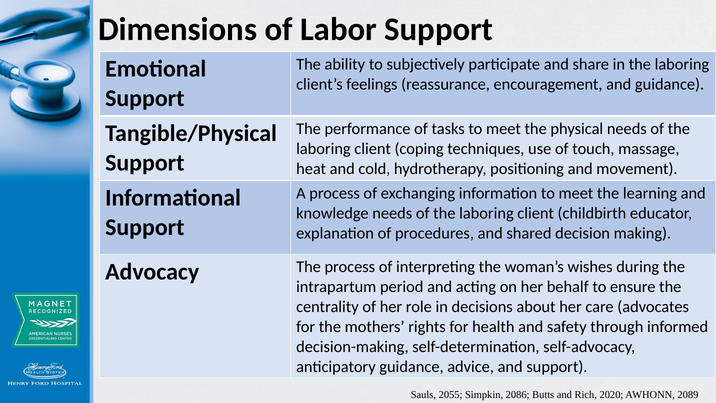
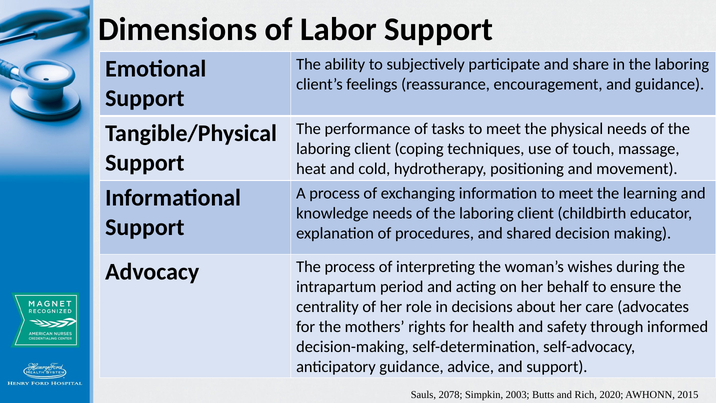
2055: 2055 -> 2078
2086: 2086 -> 2003
2089: 2089 -> 2015
